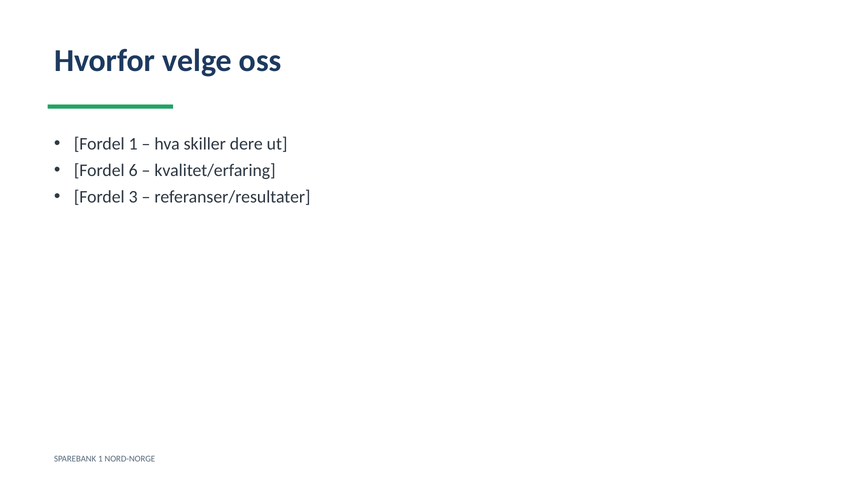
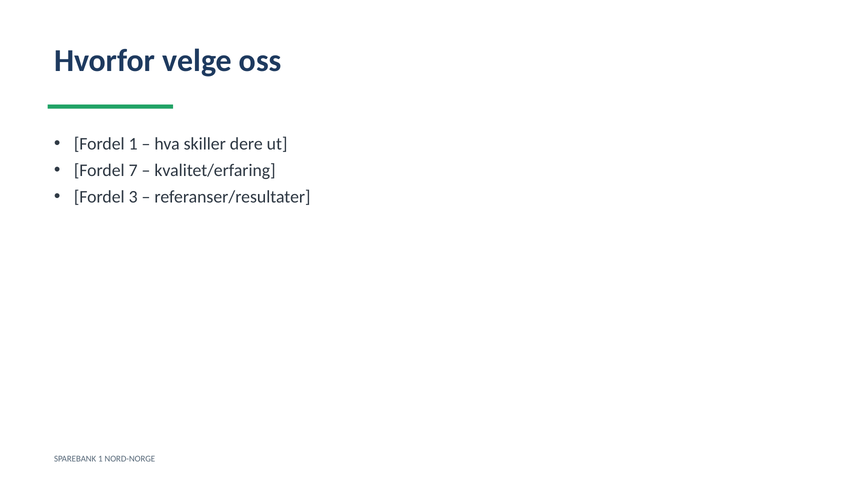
6: 6 -> 7
